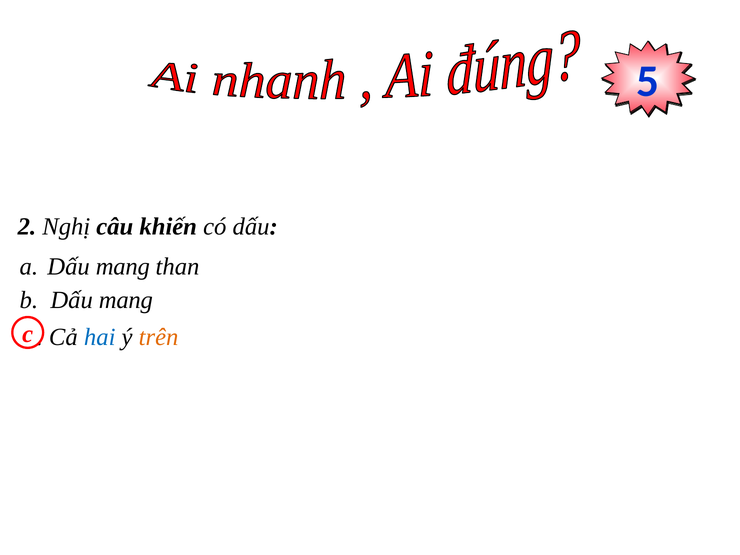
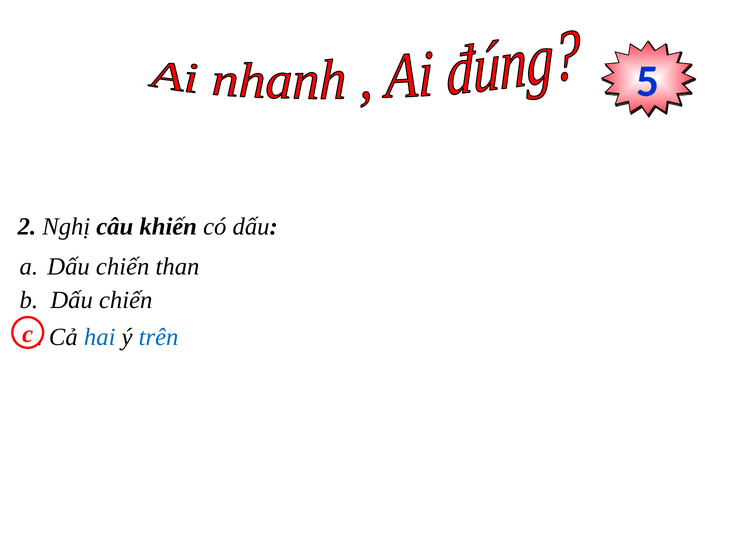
mang at (123, 267): mang -> chiến
b Dấu mang: mang -> chiến
trên colour: orange -> blue
